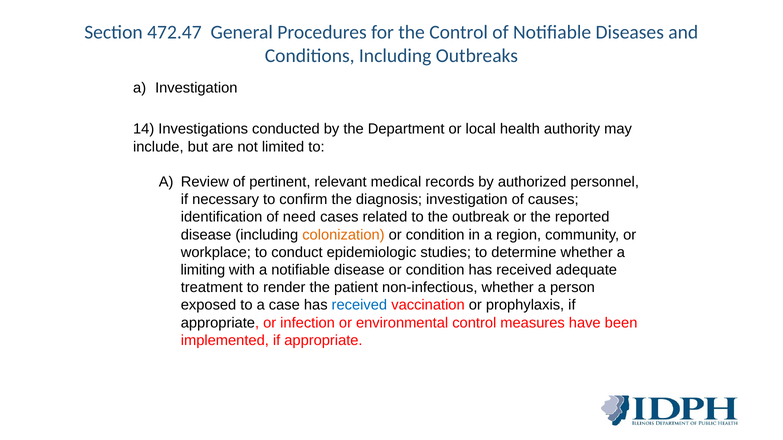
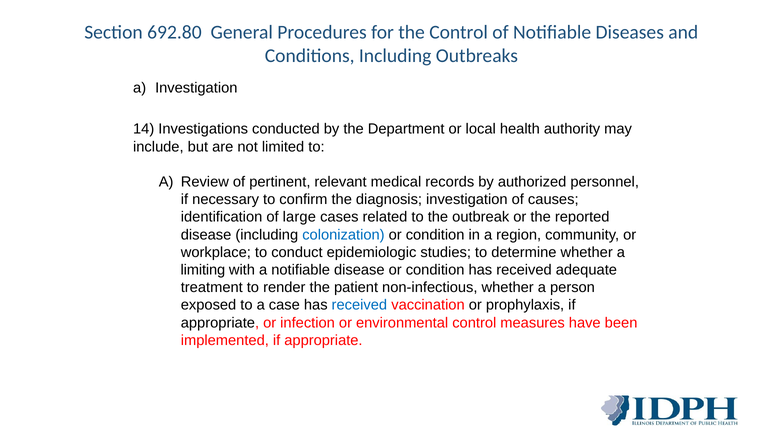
472.47: 472.47 -> 692.80
need: need -> large
colonization colour: orange -> blue
